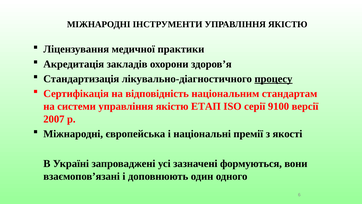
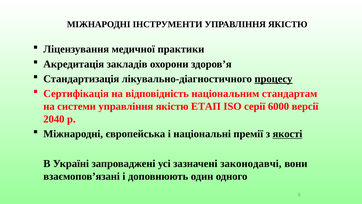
9100: 9100 -> 6000
2007: 2007 -> 2040
якості underline: none -> present
формуються: формуються -> законодавчі
